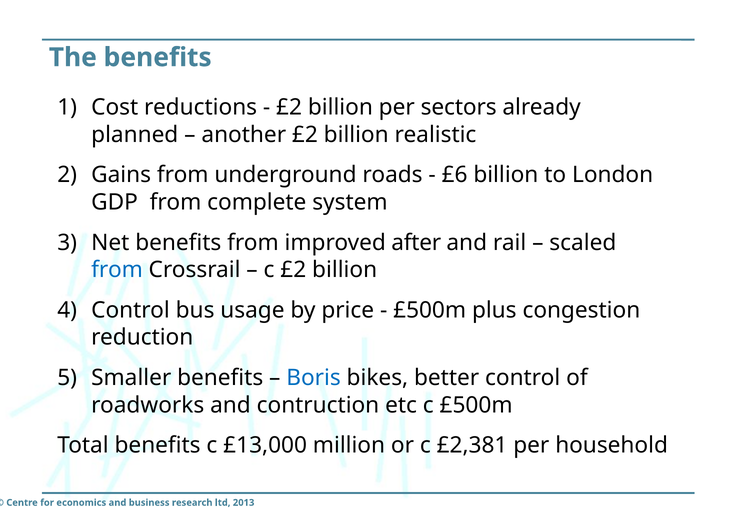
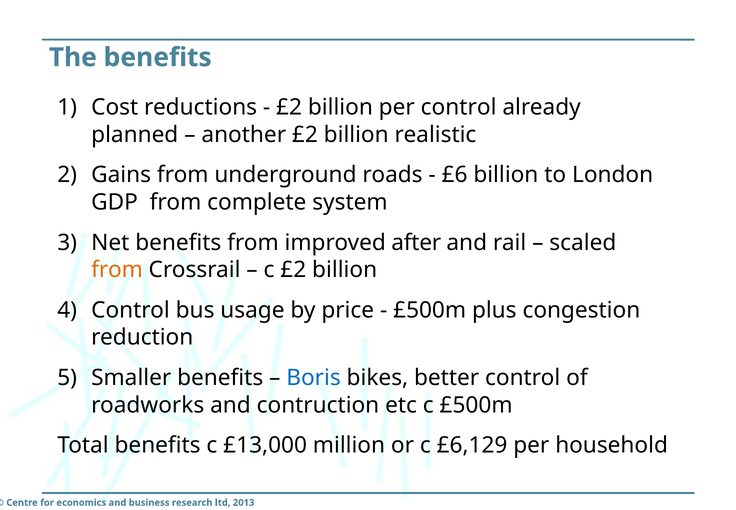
per sectors: sectors -> control
from at (117, 270) colour: blue -> orange
£2,381: £2,381 -> £6,129
